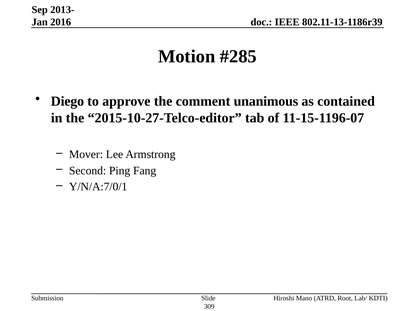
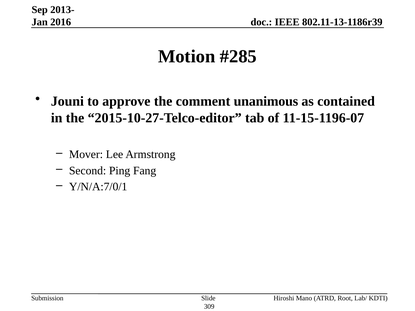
Diego: Diego -> Jouni
